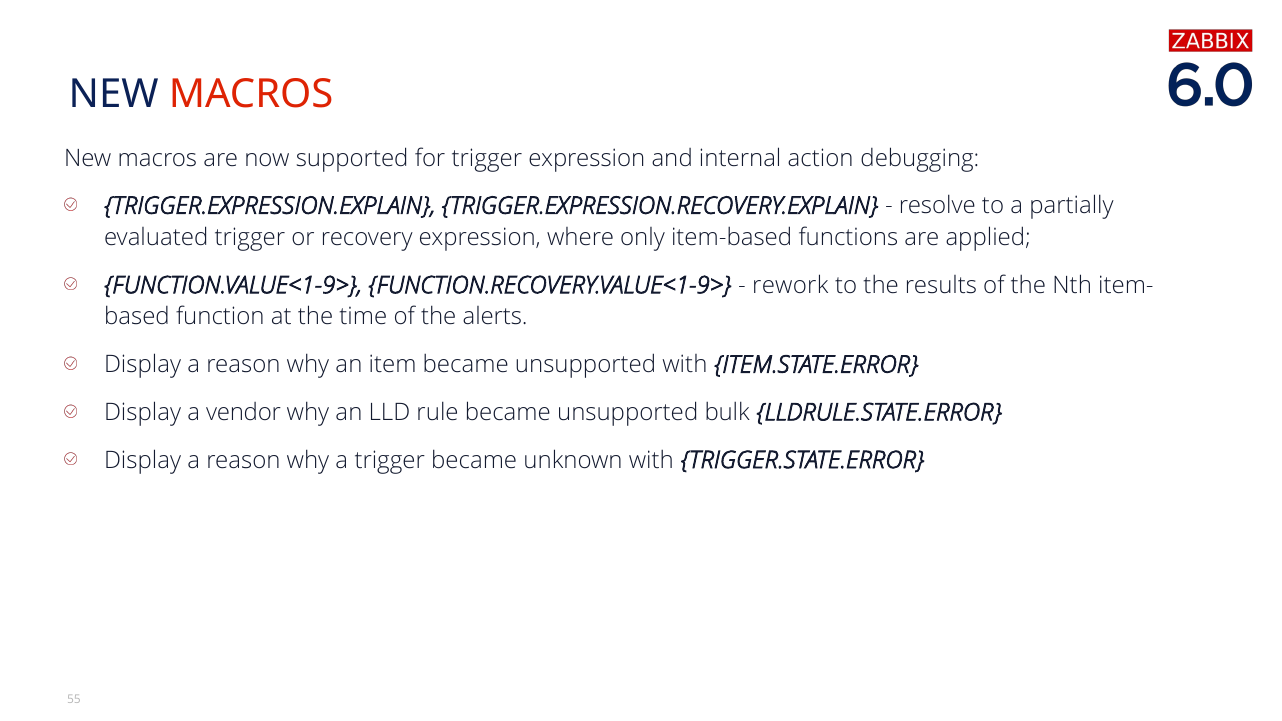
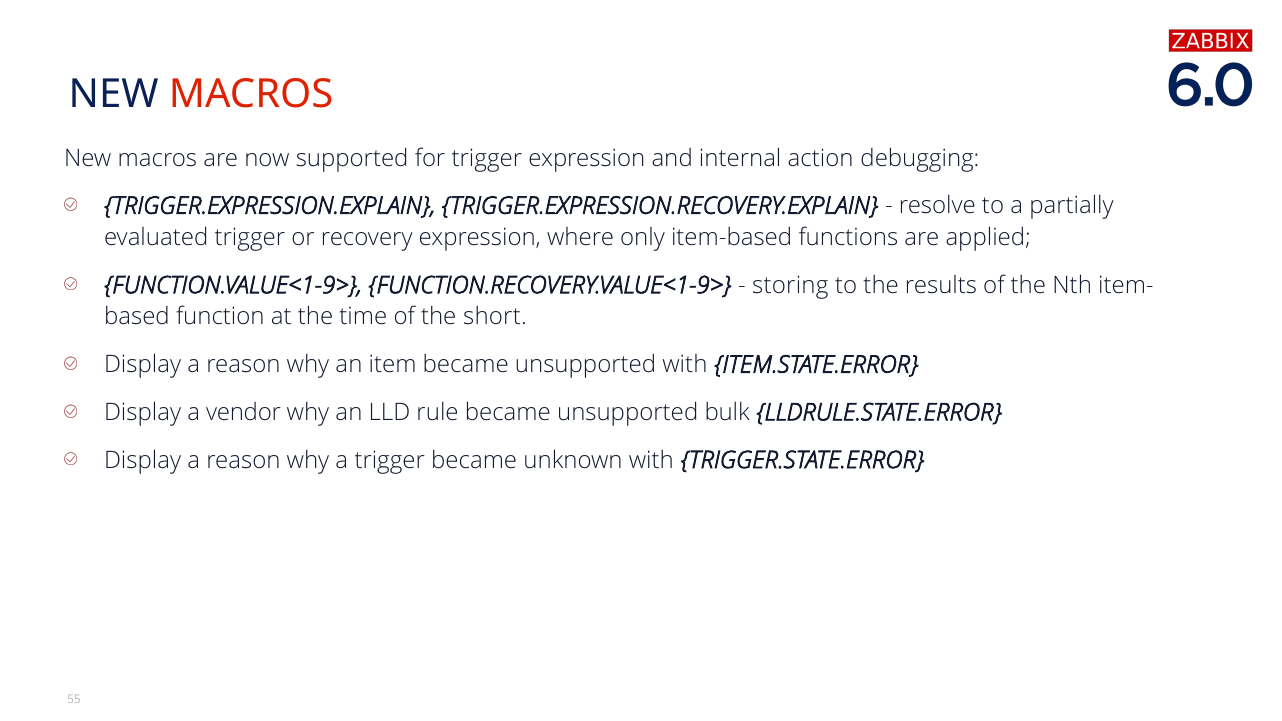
rework: rework -> storing
alerts: alerts -> short
